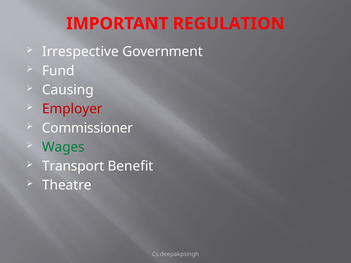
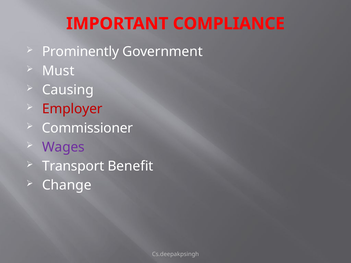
REGULATION: REGULATION -> COMPLIANCE
Irrespective: Irrespective -> Prominently
Fund: Fund -> Must
Wages colour: green -> purple
Theatre: Theatre -> Change
